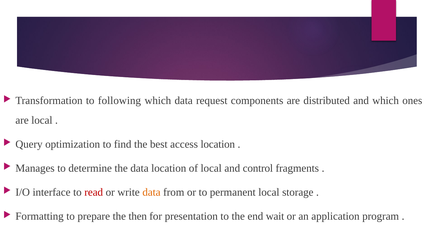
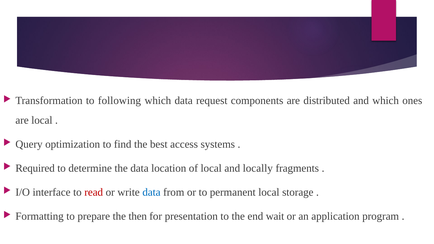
access location: location -> systems
Manages: Manages -> Required
control: control -> locally
data at (151, 192) colour: orange -> blue
